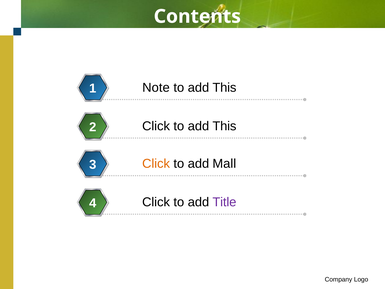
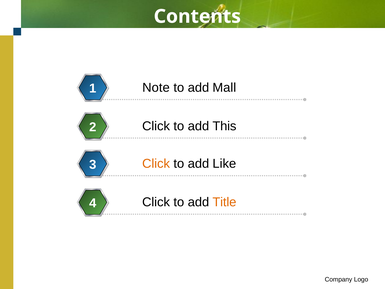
This at (224, 87): This -> Mall
Mall: Mall -> Like
Title colour: purple -> orange
